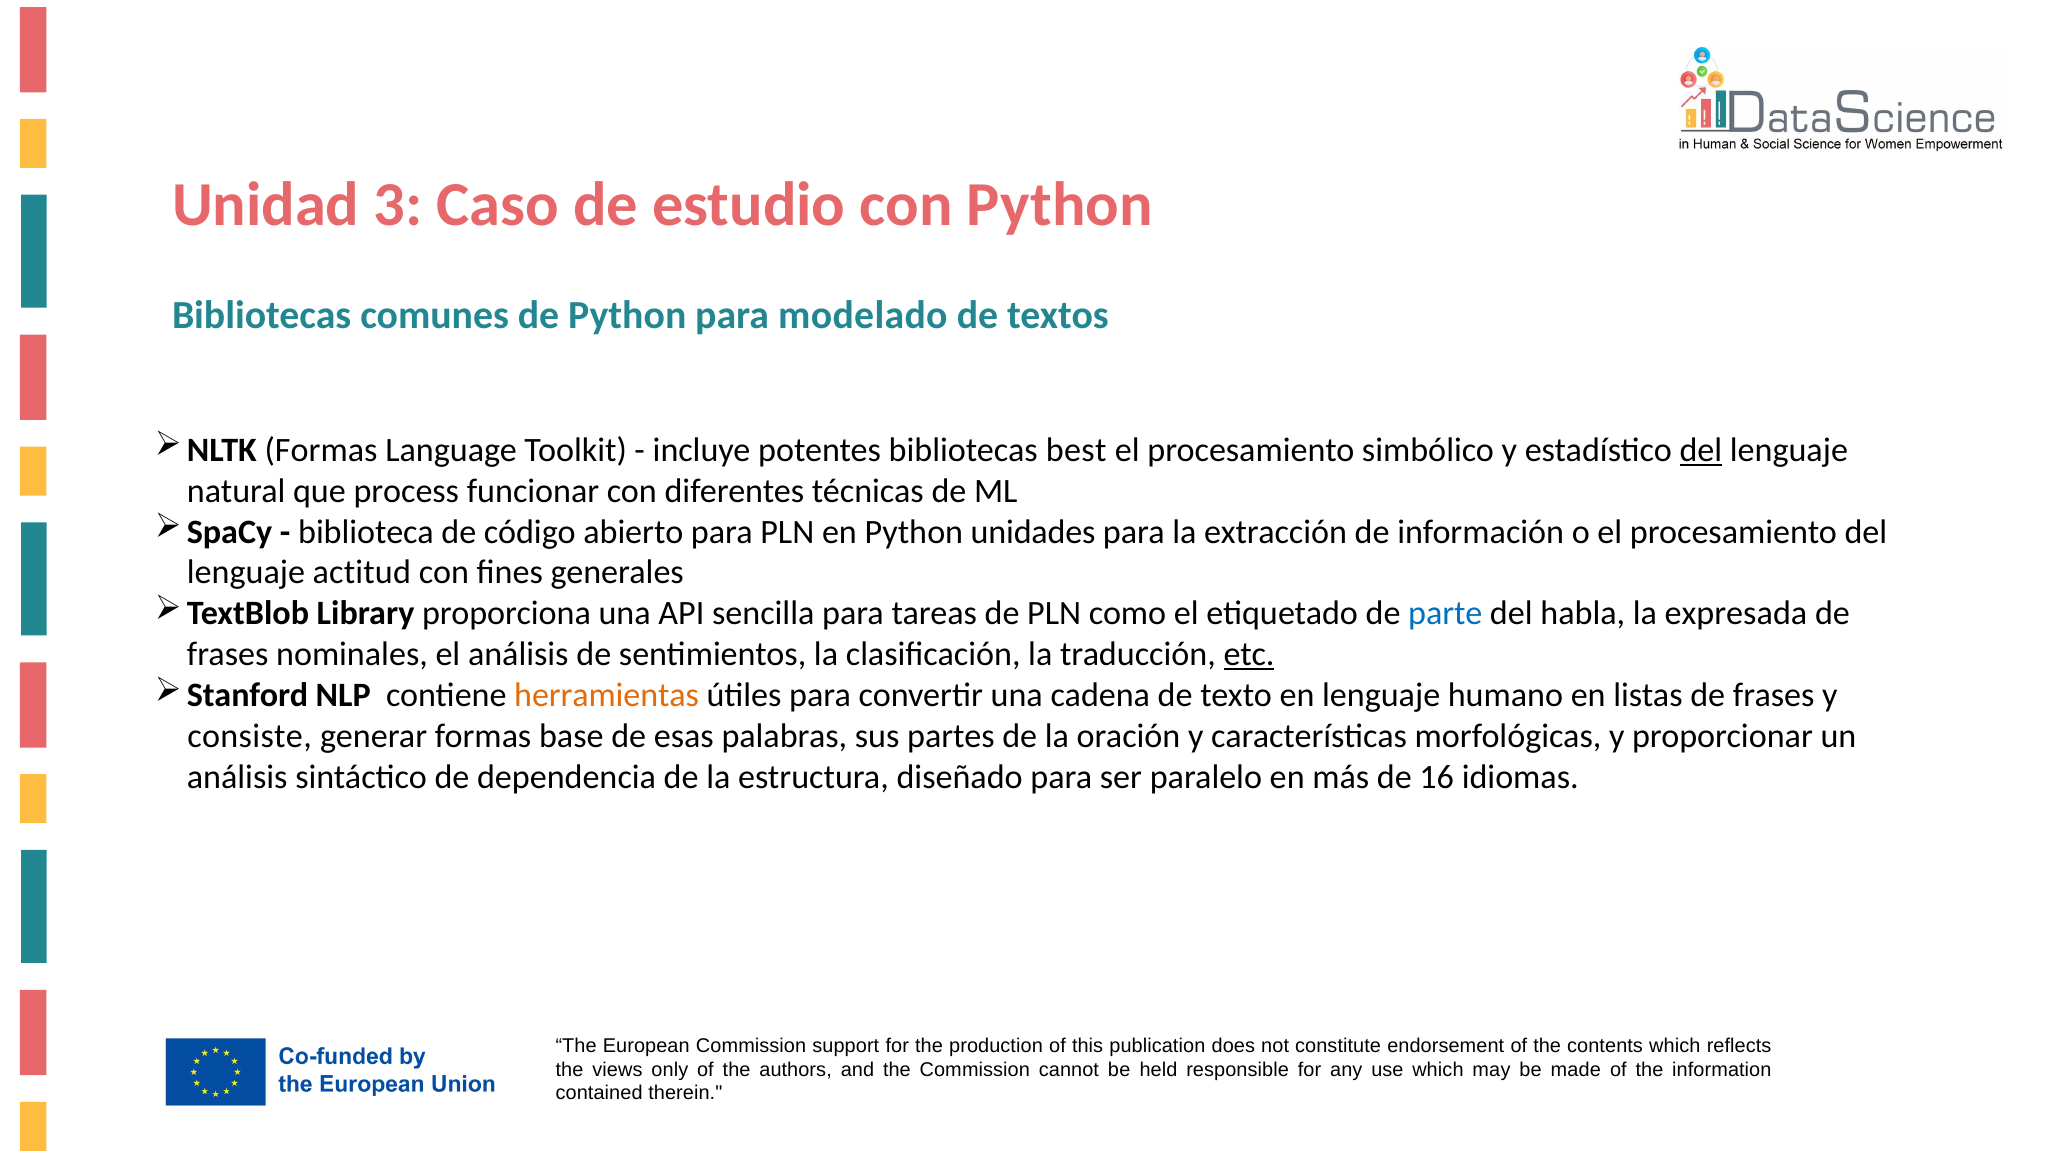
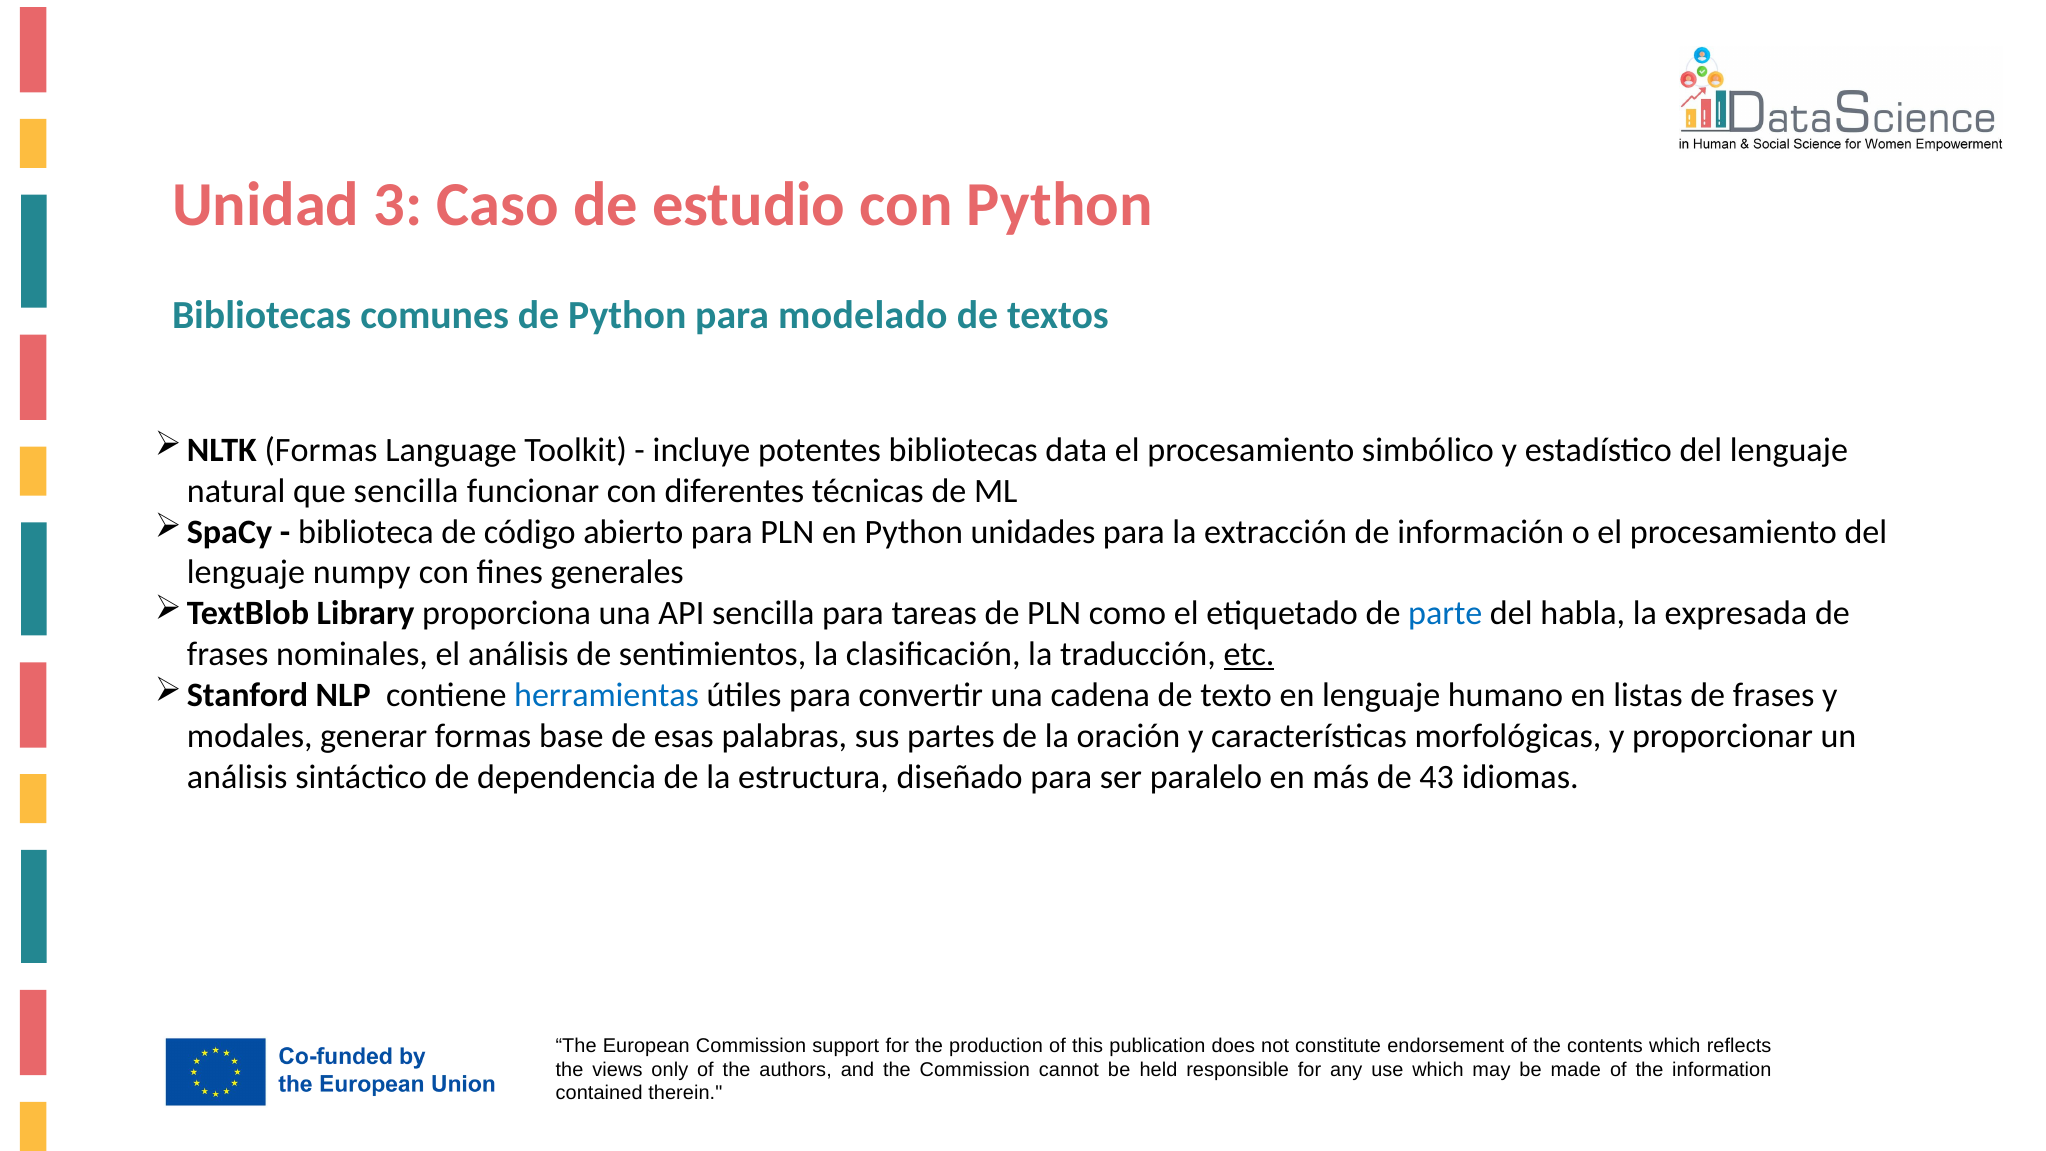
best: best -> data
del at (1701, 450) underline: present -> none
que process: process -> sencilla
actitud: actitud -> numpy
herramientas colour: orange -> blue
consiste: consiste -> modales
16: 16 -> 43
